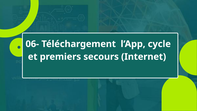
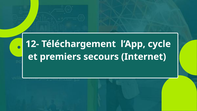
06-: 06- -> 12-
